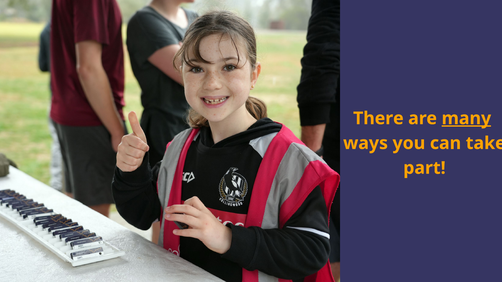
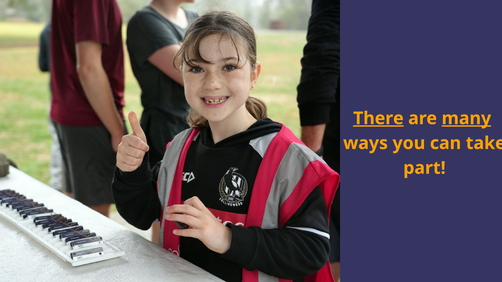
There underline: none -> present
